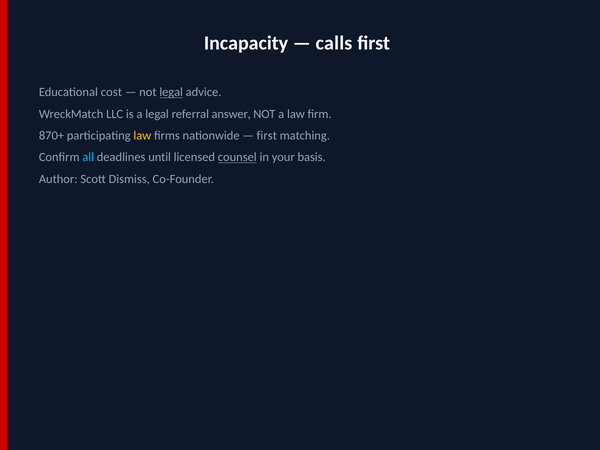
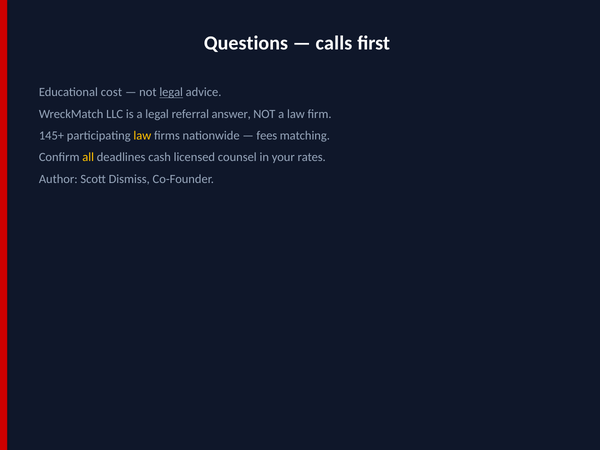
Incapacity: Incapacity -> Questions
870+: 870+ -> 145+
first at (267, 136): first -> fees
all colour: light blue -> yellow
until: until -> cash
counsel underline: present -> none
basis: basis -> rates
